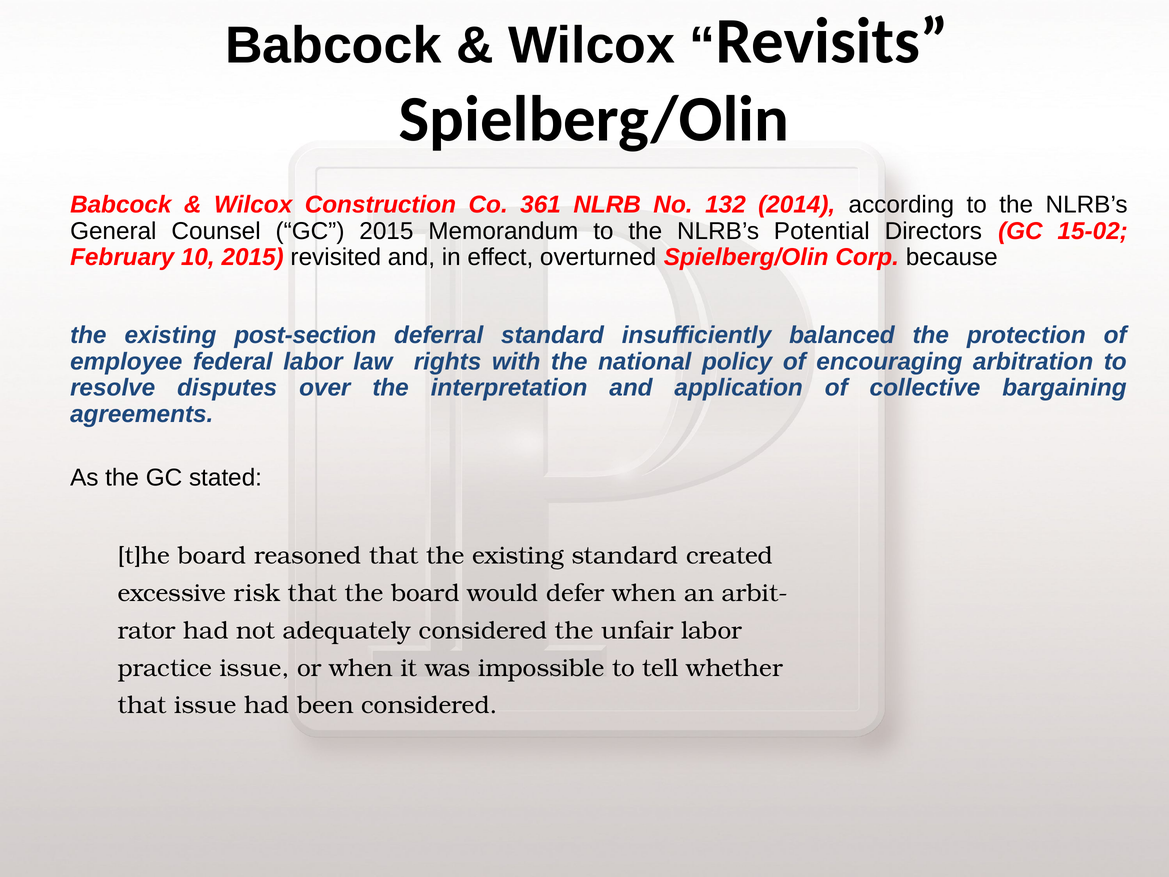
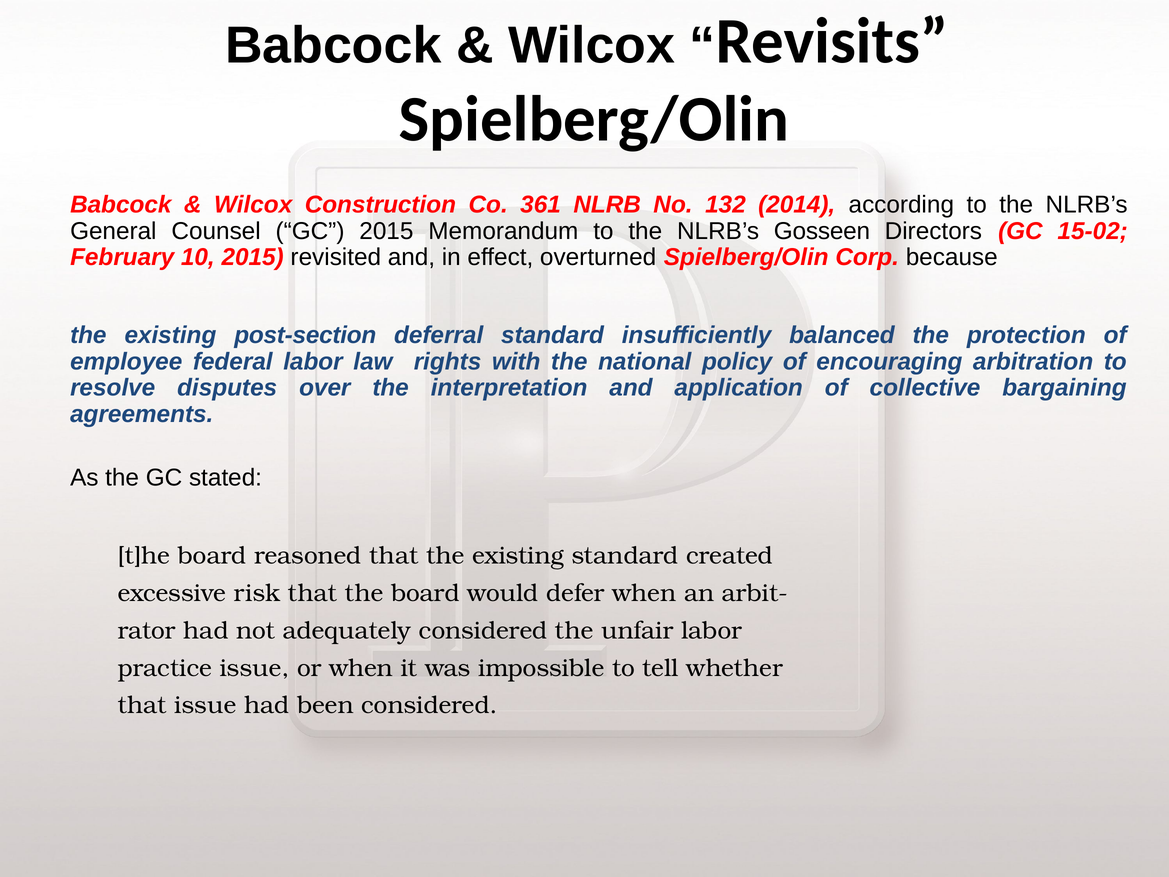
Potential: Potential -> Gosseen
